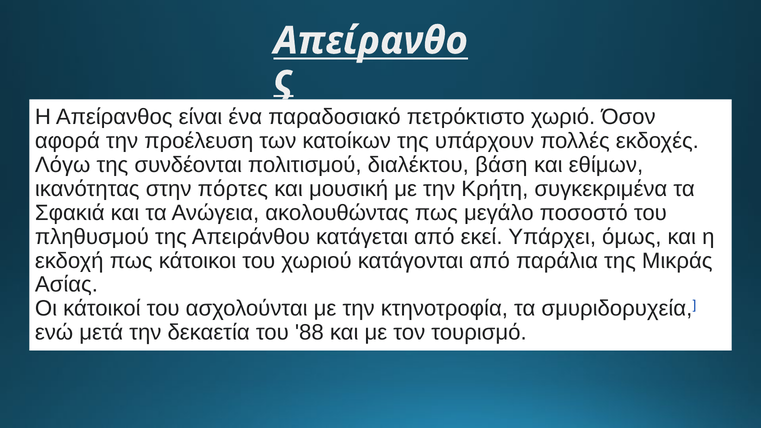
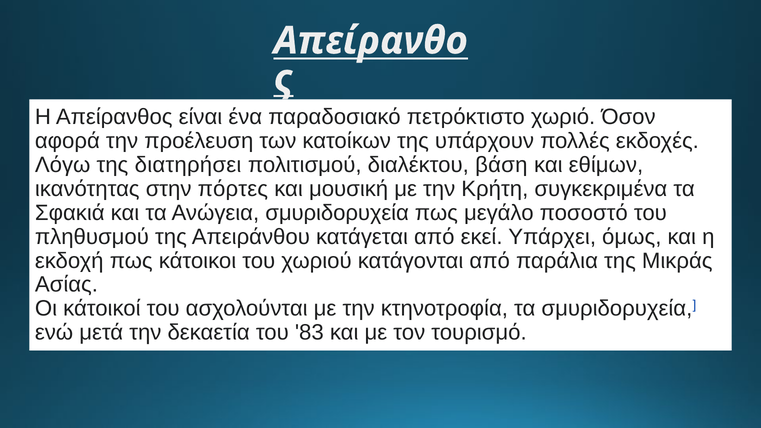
συνδέονται: συνδέονται -> διατηρήσει
Ανώγεια ακολουθώντας: ακολουθώντας -> σμυριδορυχεία
88: 88 -> 83
